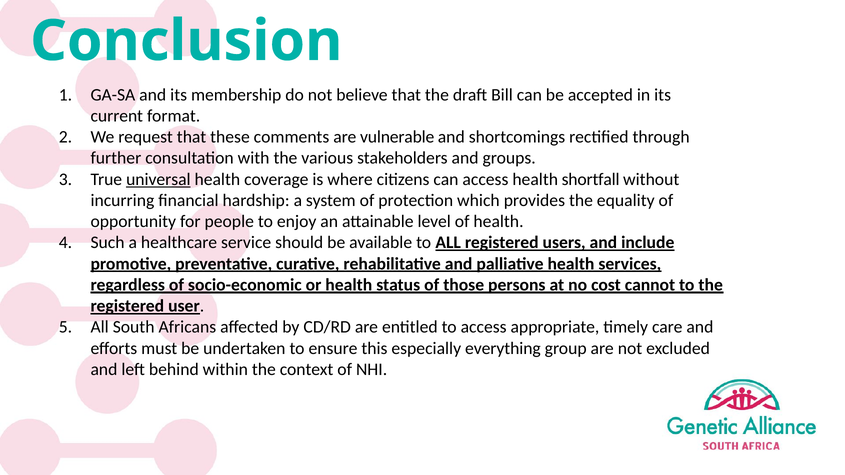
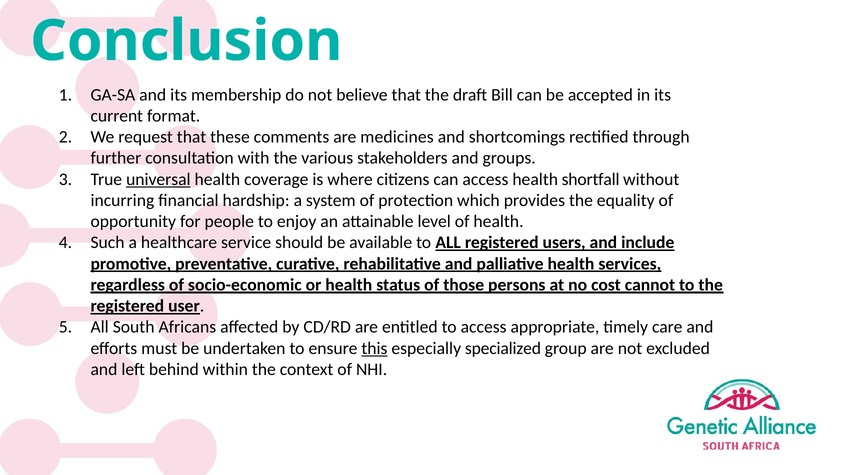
vulnerable: vulnerable -> medicines
this underline: none -> present
everything: everything -> specialized
